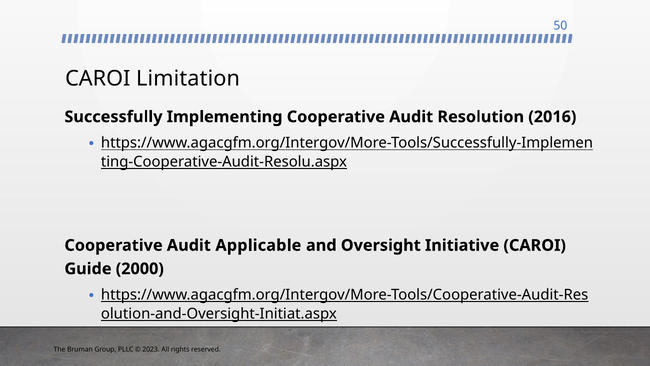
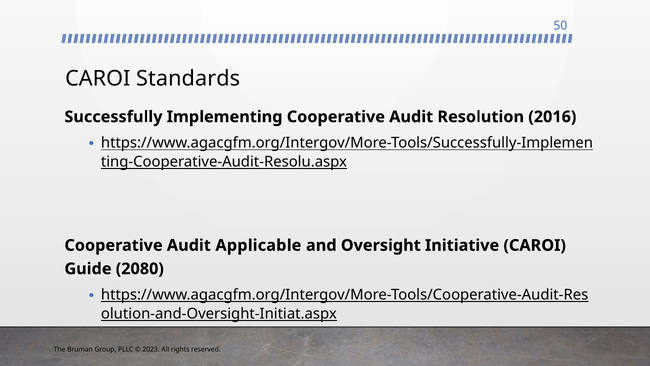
Limitation: Limitation -> Standards
2000: 2000 -> 2080
